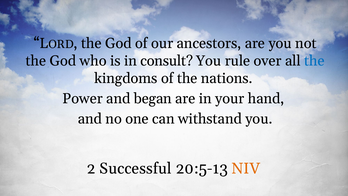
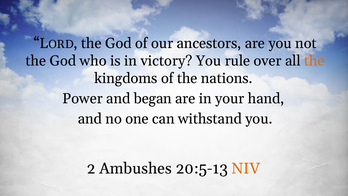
consult: consult -> victory
the at (314, 61) colour: blue -> orange
Successful: Successful -> Ambushes
